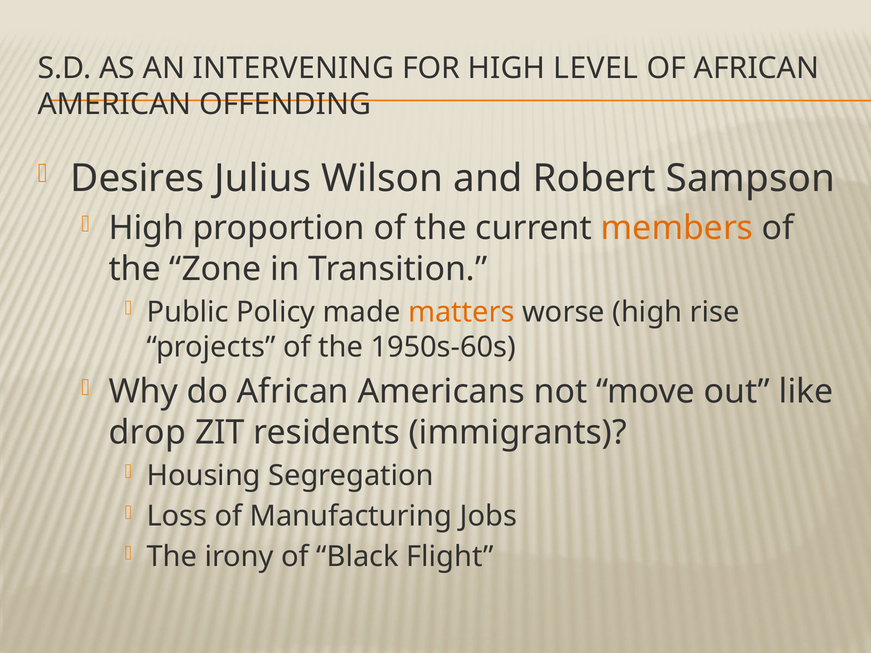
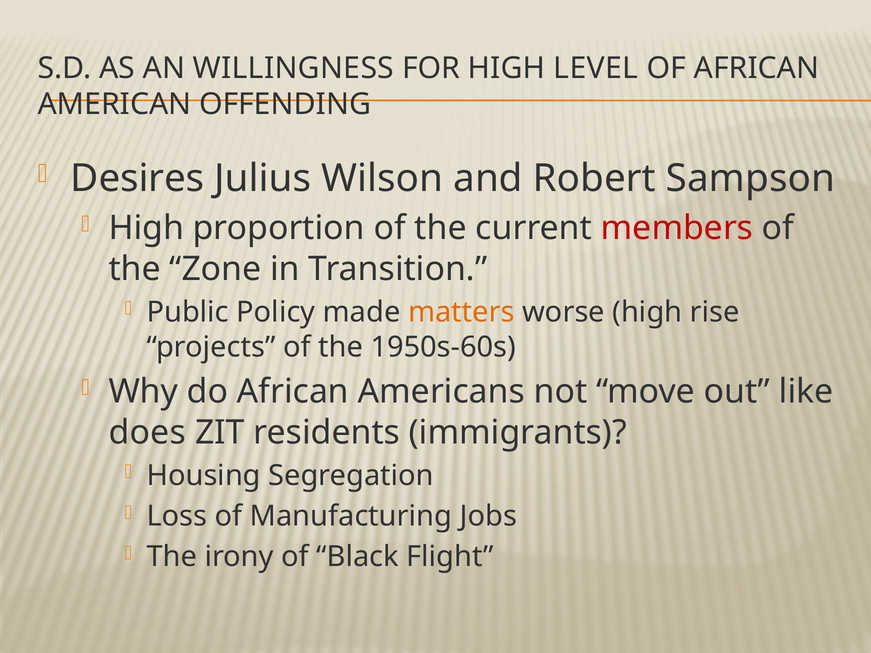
INTERVENING: INTERVENING -> WILLINGNESS
members colour: orange -> red
drop: drop -> does
